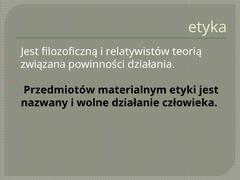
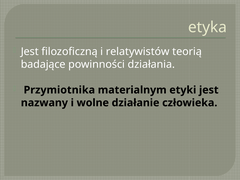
związana: związana -> badające
Przedmiotów: Przedmiotów -> Przymiotnika
